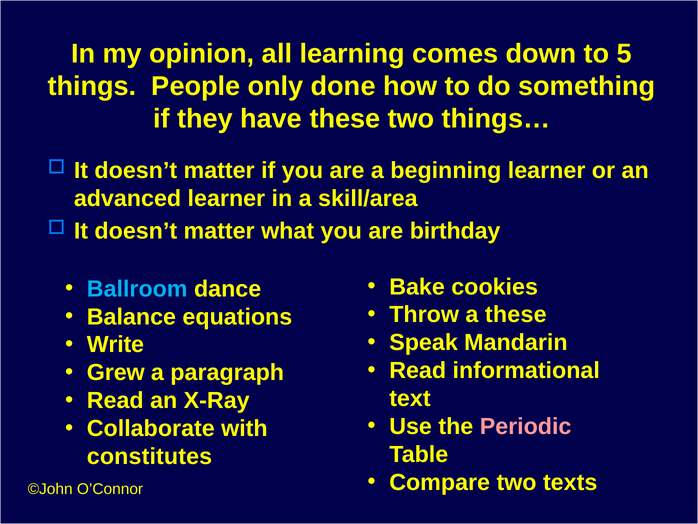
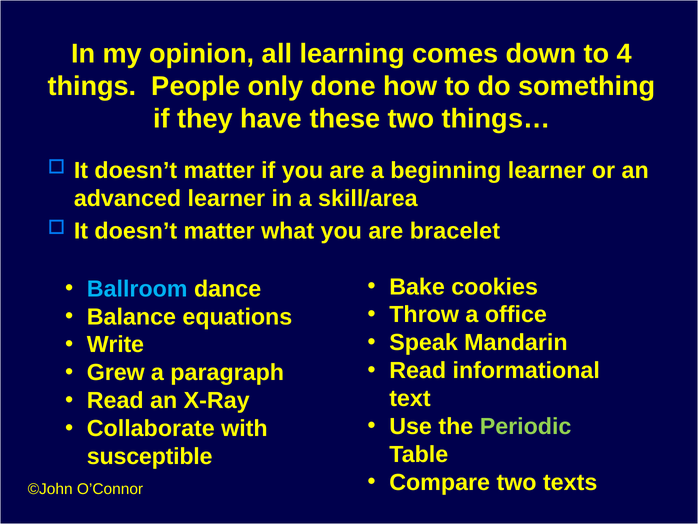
5: 5 -> 4
birthday: birthday -> bracelet
a these: these -> office
Periodic colour: pink -> light green
constitutes: constitutes -> susceptible
